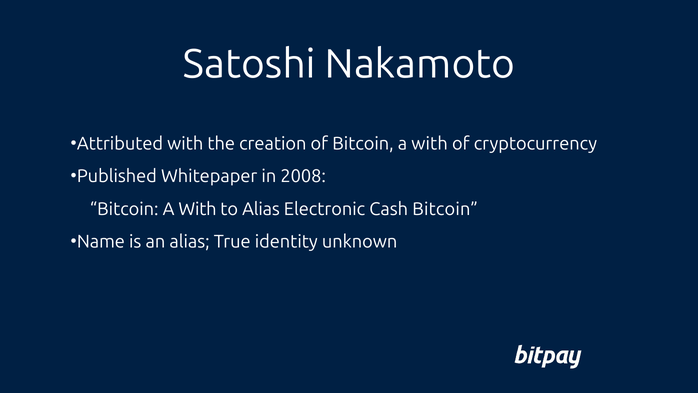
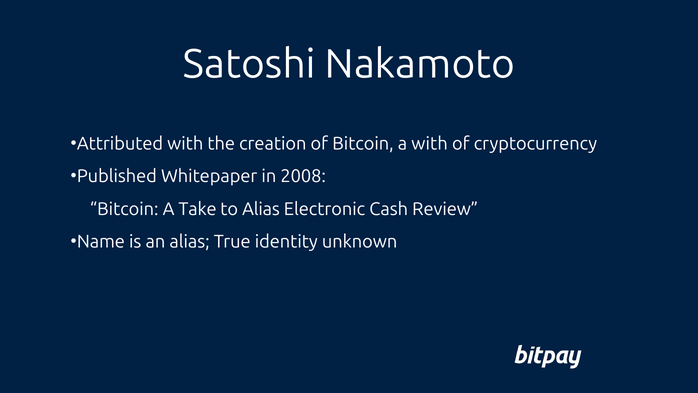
With at (197, 209): With -> Take
Cash Bitcoin: Bitcoin -> Review
